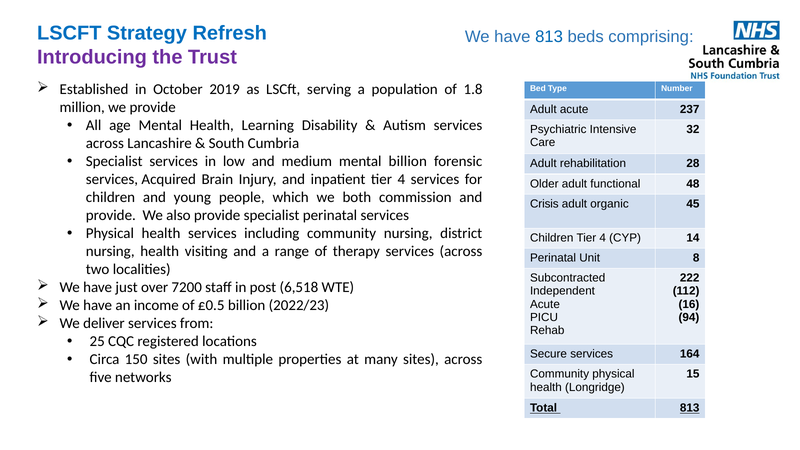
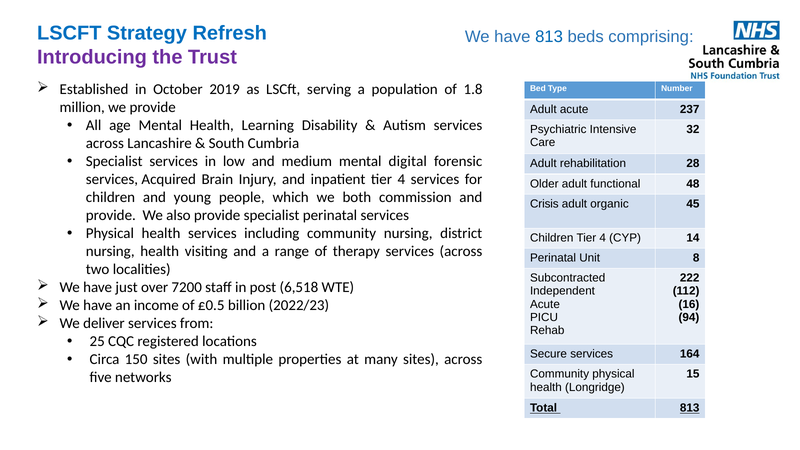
mental billion: billion -> digital
